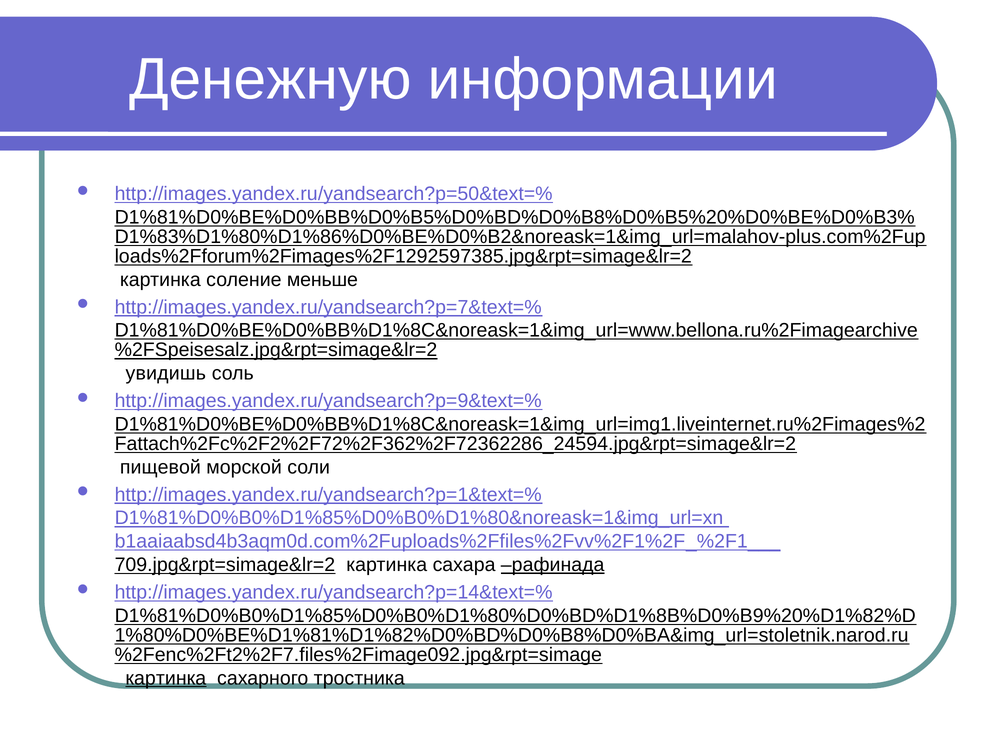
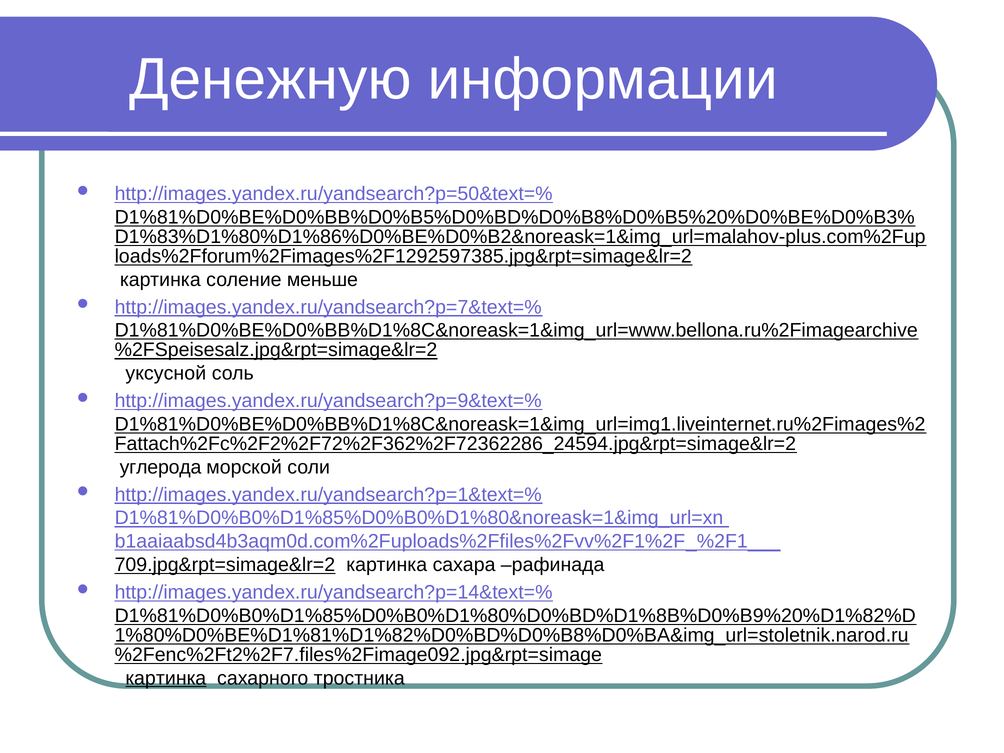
увидишь: увидишь -> уксусной
пищевой: пищевой -> углерода
рафинада underline: present -> none
